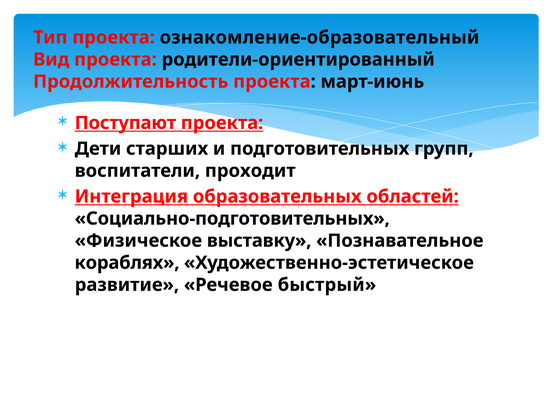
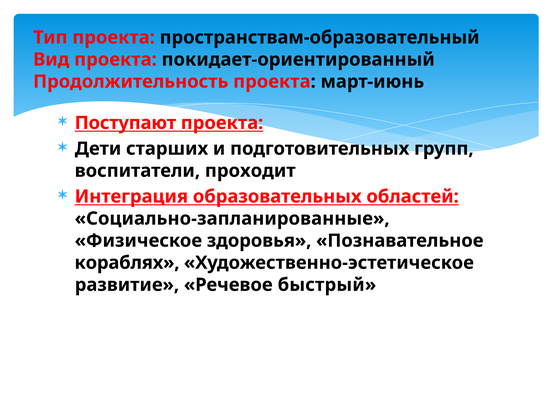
ознакомление-образовательный: ознакомление-образовательный -> пространствам-образовательный
родители-ориентированный: родители-ориентированный -> покидает-ориентированный
Социально-подготовительных: Социально-подготовительных -> Социально-запланированные
выставку: выставку -> здоровья
